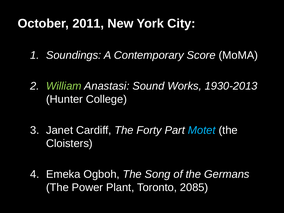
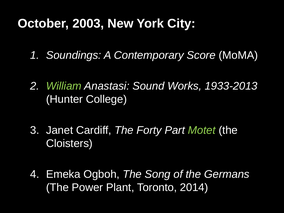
2011: 2011 -> 2003
1930-2013: 1930-2013 -> 1933-2013
Motet colour: light blue -> light green
2085: 2085 -> 2014
